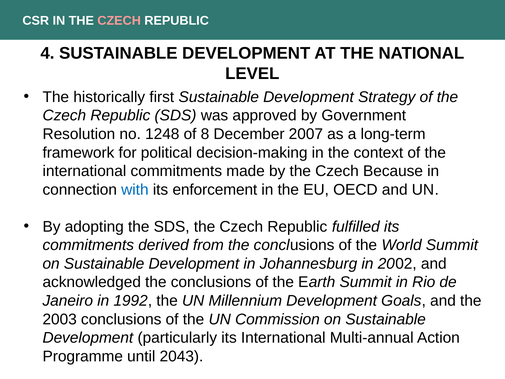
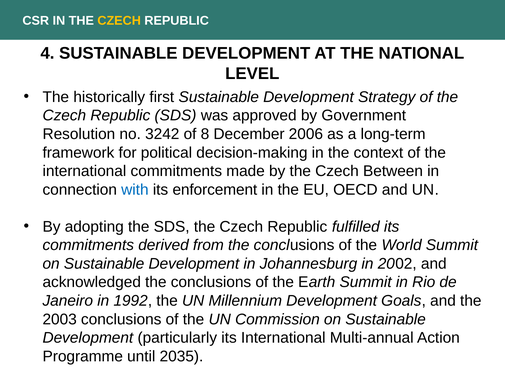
CZECH at (119, 21) colour: pink -> yellow
1248: 1248 -> 3242
2007: 2007 -> 2006
Because: Because -> Between
2043: 2043 -> 2035
